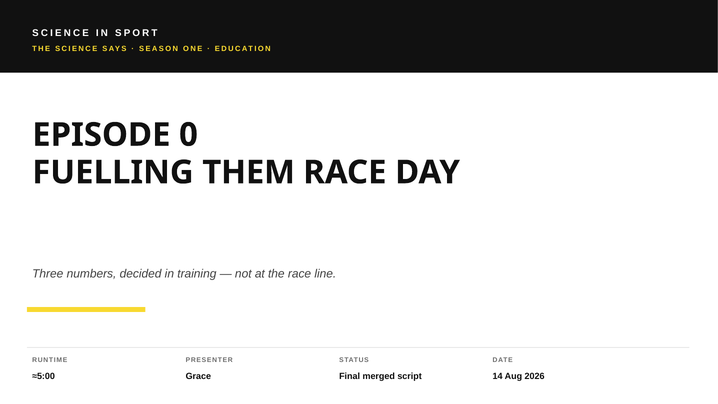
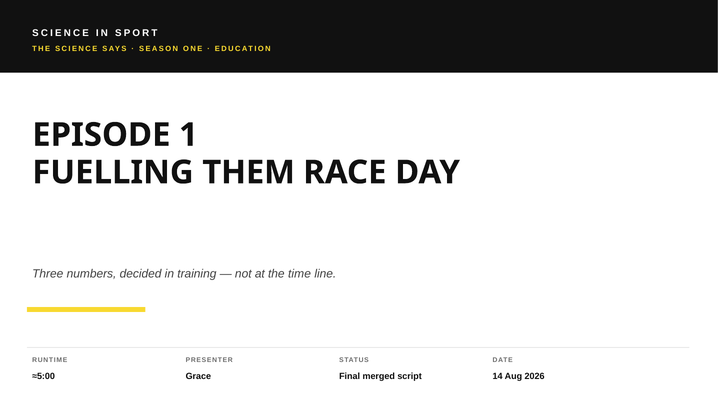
0: 0 -> 1
the race: race -> time
